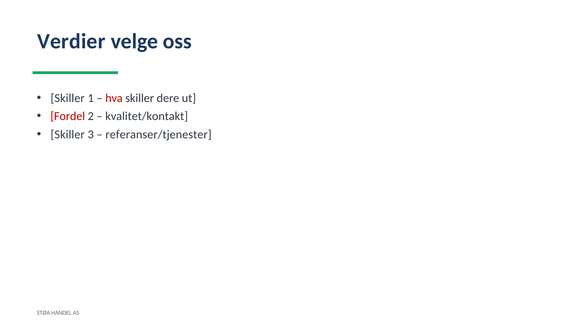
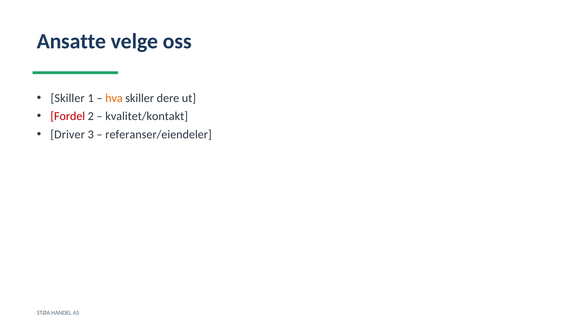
Verdier: Verdier -> Ansatte
hva colour: red -> orange
Skiller at (68, 134): Skiller -> Driver
referanser/tjenester: referanser/tjenester -> referanser/eiendeler
